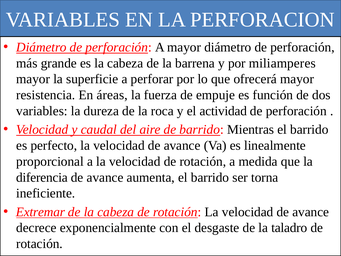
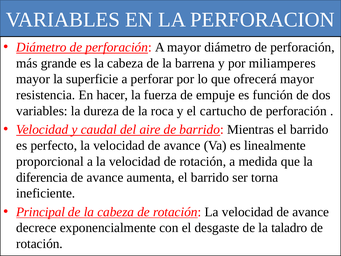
áreas: áreas -> hacer
actividad: actividad -> cartucho
Extremar: Extremar -> Principal
